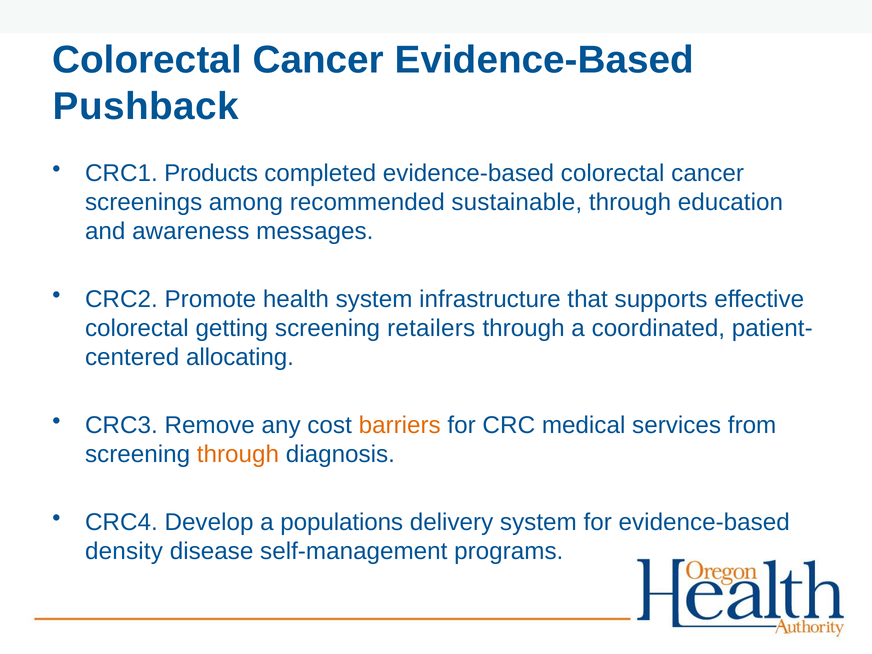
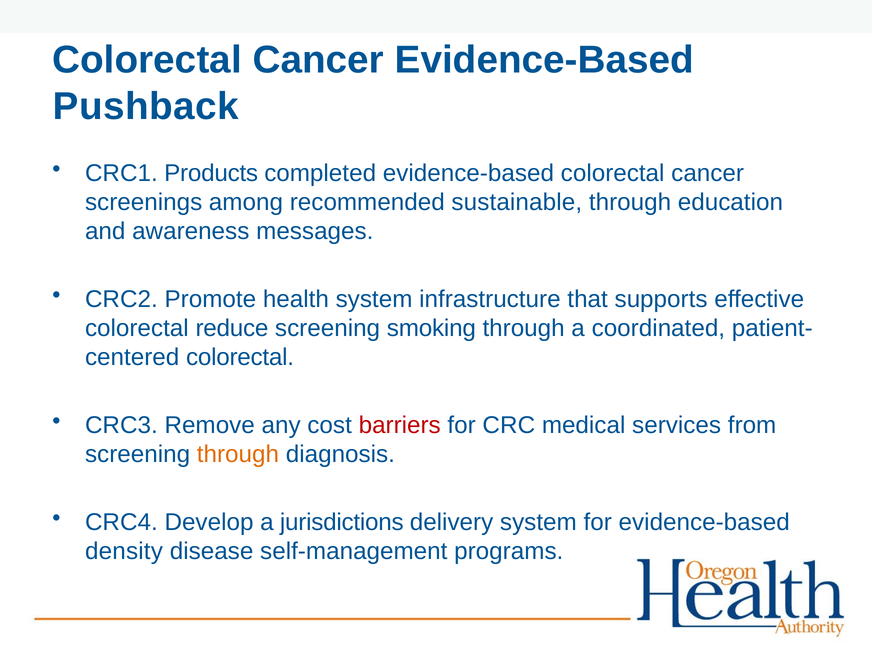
getting: getting -> reduce
retailers: retailers -> smoking
allocating at (240, 357): allocating -> colorectal
barriers colour: orange -> red
populations: populations -> jurisdictions
